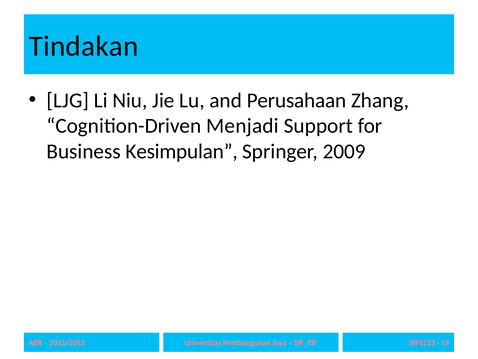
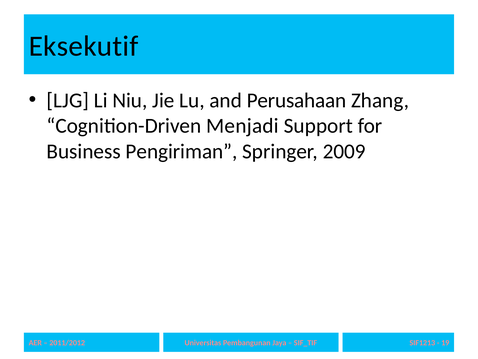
Tindakan: Tindakan -> Eksekutif
Kesimpulan: Kesimpulan -> Pengiriman
